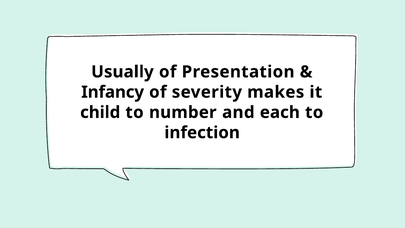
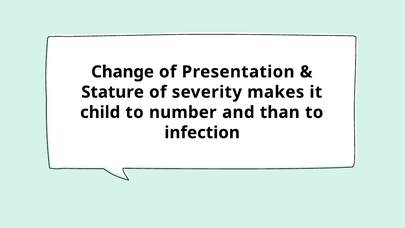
Usually: Usually -> Change
Infancy: Infancy -> Stature
each: each -> than
